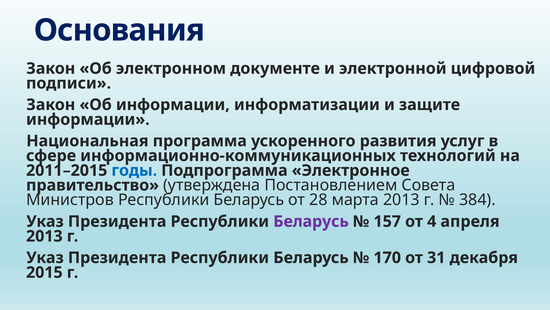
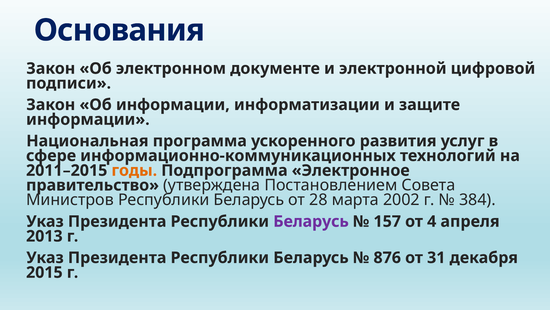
годы colour: blue -> orange
марта 2013: 2013 -> 2002
170: 170 -> 876
